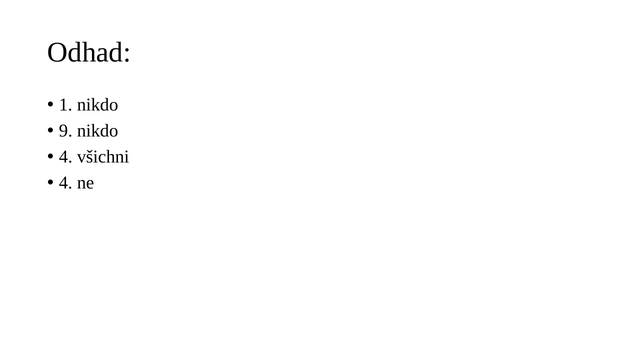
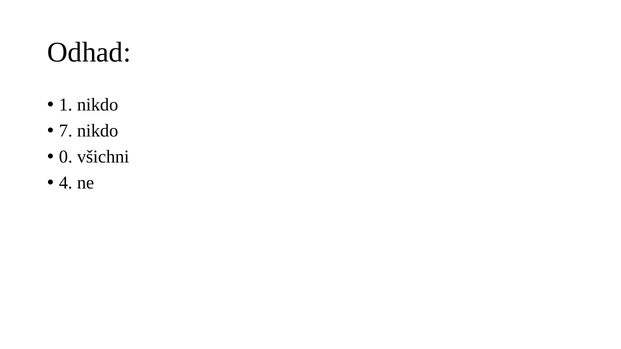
9: 9 -> 7
4 at (66, 157): 4 -> 0
